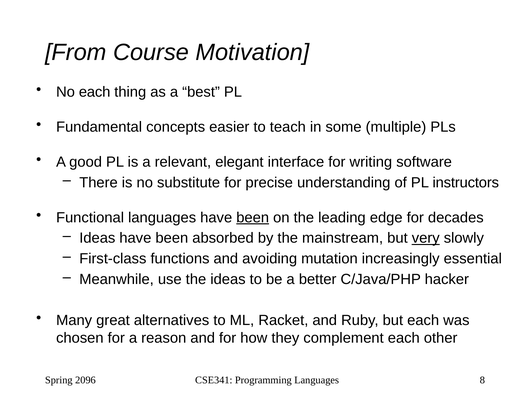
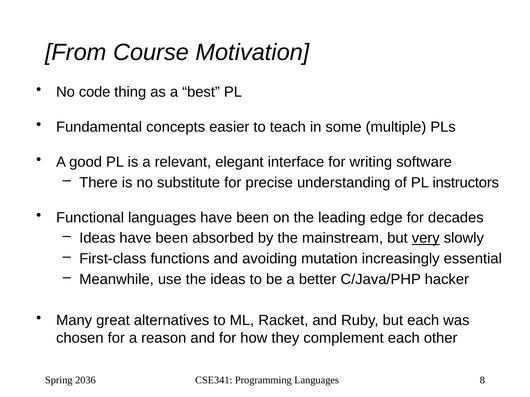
No each: each -> code
been at (253, 218) underline: present -> none
2096: 2096 -> 2036
